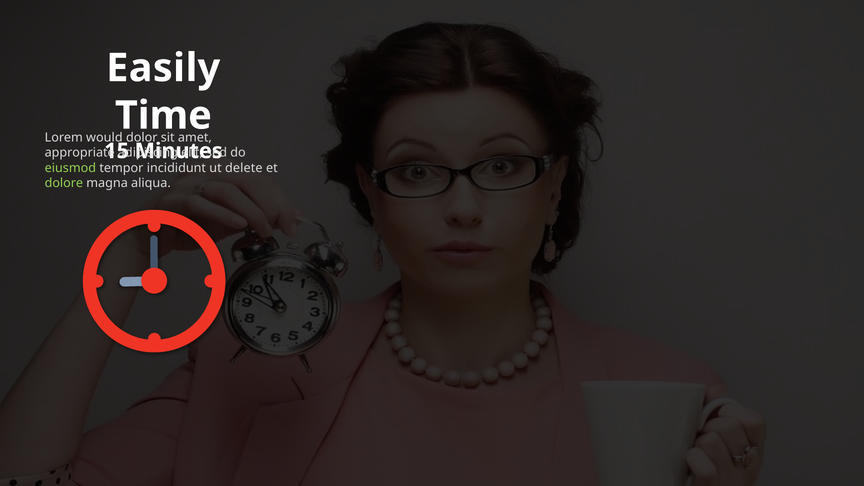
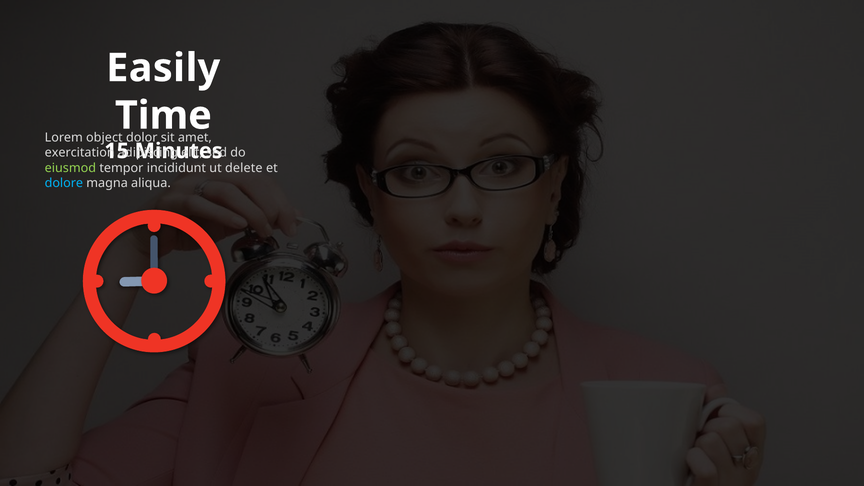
would: would -> object
appropriate: appropriate -> exercitation
dolore colour: light green -> light blue
